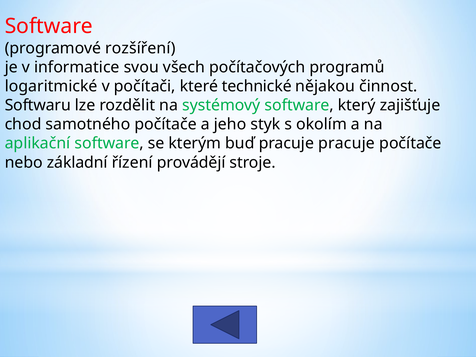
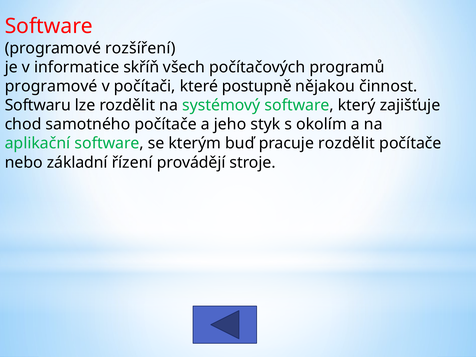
svou: svou -> skříň
logaritmické at (51, 86): logaritmické -> programové
technické: technické -> postupně
pracuje pracuje: pracuje -> rozdělit
